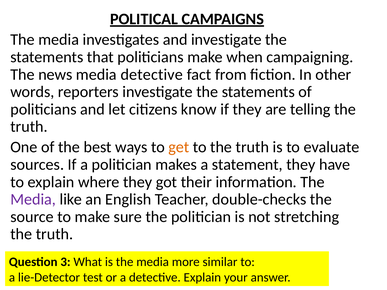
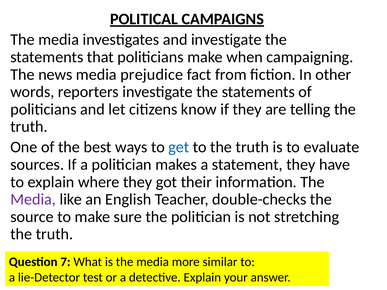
media detective: detective -> prejudice
get colour: orange -> blue
3: 3 -> 7
